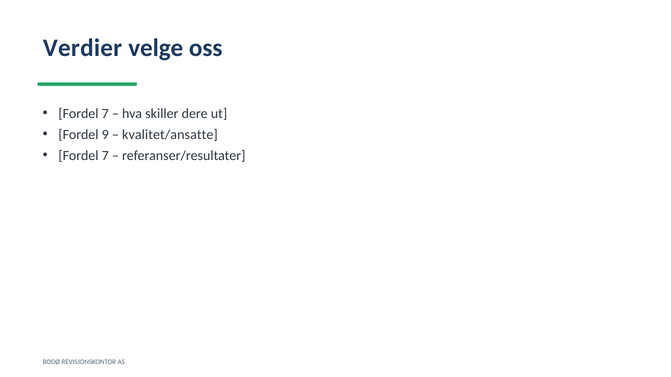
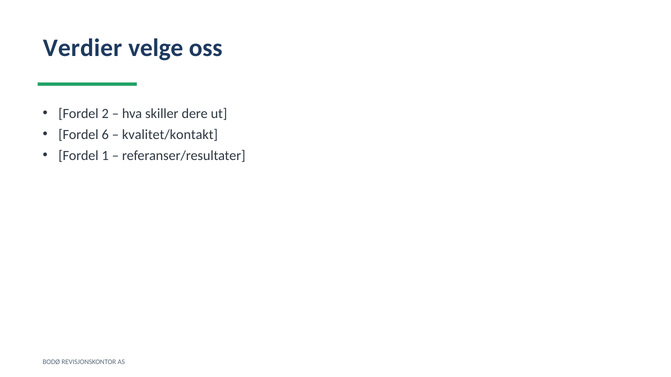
7 at (105, 114): 7 -> 2
9: 9 -> 6
kvalitet/ansatte: kvalitet/ansatte -> kvalitet/kontakt
7 at (105, 156): 7 -> 1
